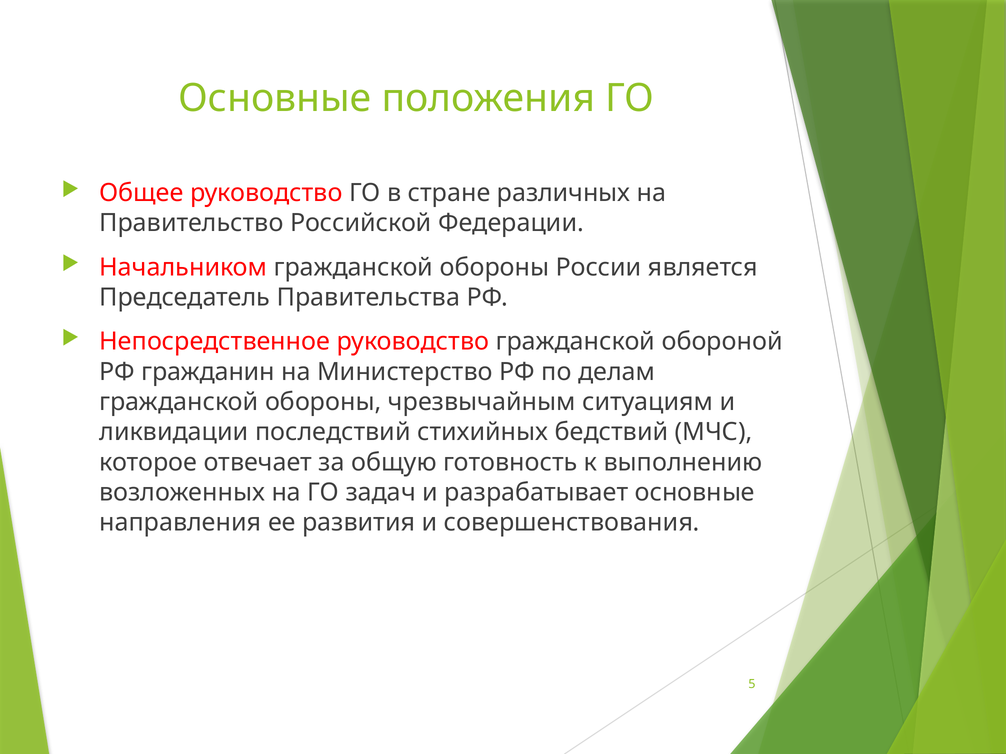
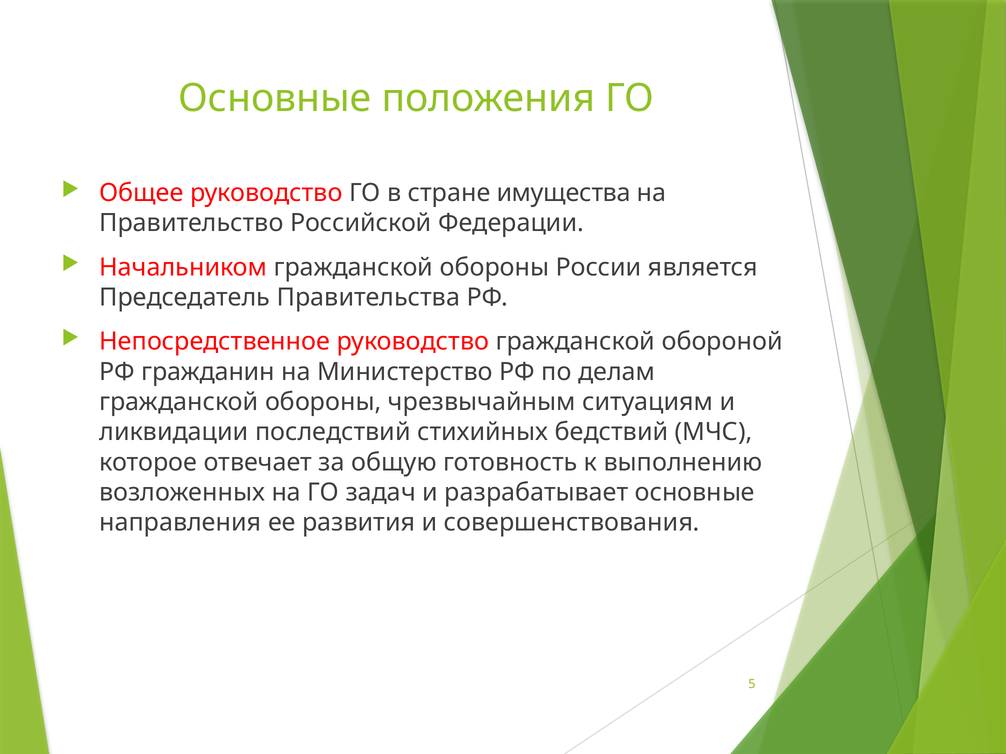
различных: различных -> имущества
